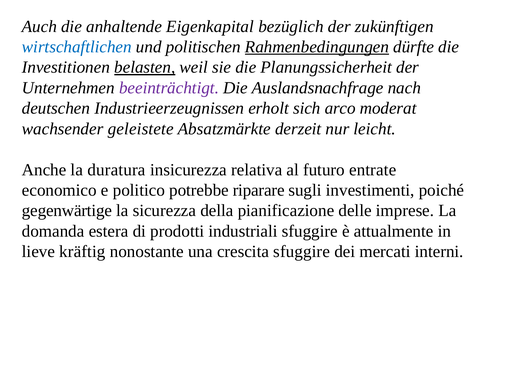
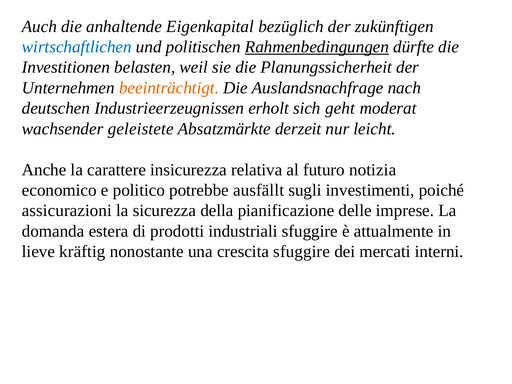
belasten underline: present -> none
beeinträchtigt colour: purple -> orange
arco: arco -> geht
duratura: duratura -> carattere
entrate: entrate -> notizia
riparare: riparare -> ausfällt
gegenwärtige: gegenwärtige -> assicurazioni
